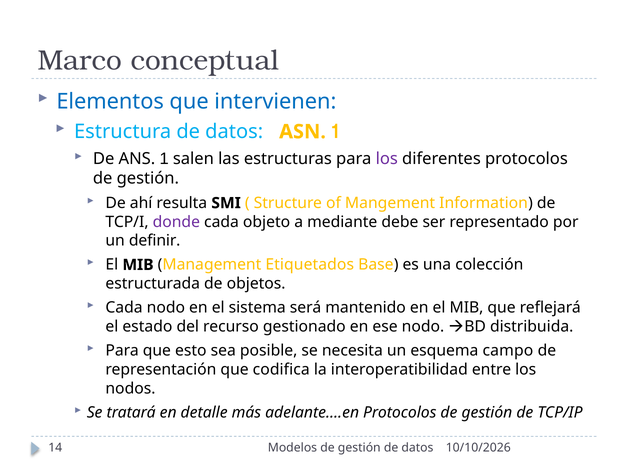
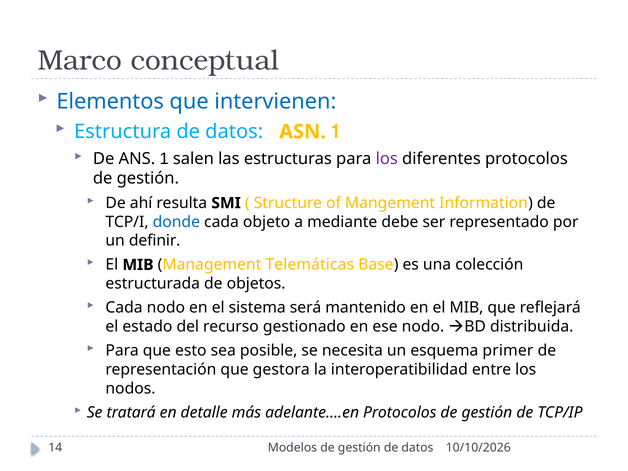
donde colour: purple -> blue
Etiquetados: Etiquetados -> Telemáticas
campo: campo -> primer
codifica: codifica -> gestora
